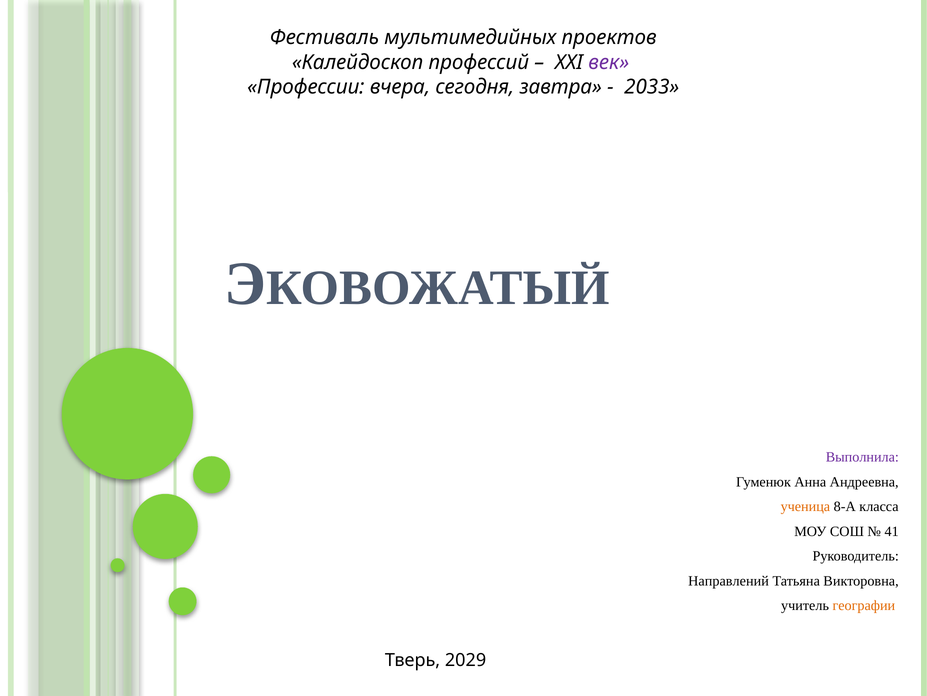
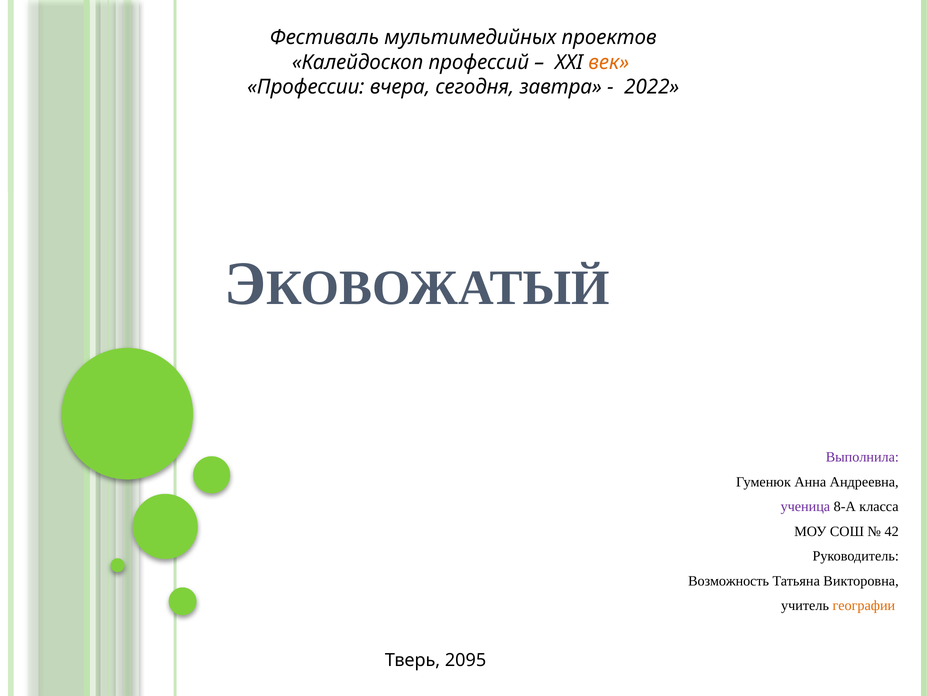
век colour: purple -> orange
2033: 2033 -> 2022
ученица colour: orange -> purple
41: 41 -> 42
Направлений: Направлений -> Возможность
2029: 2029 -> 2095
